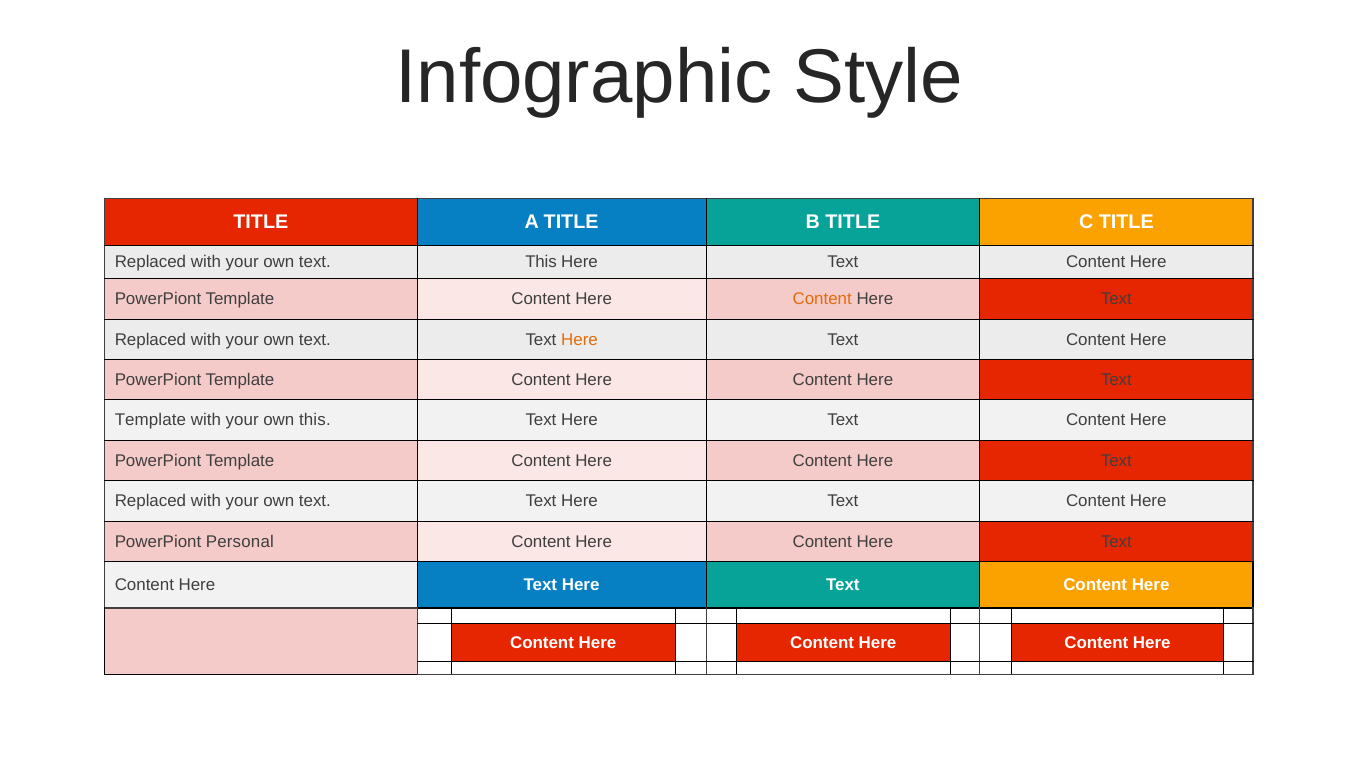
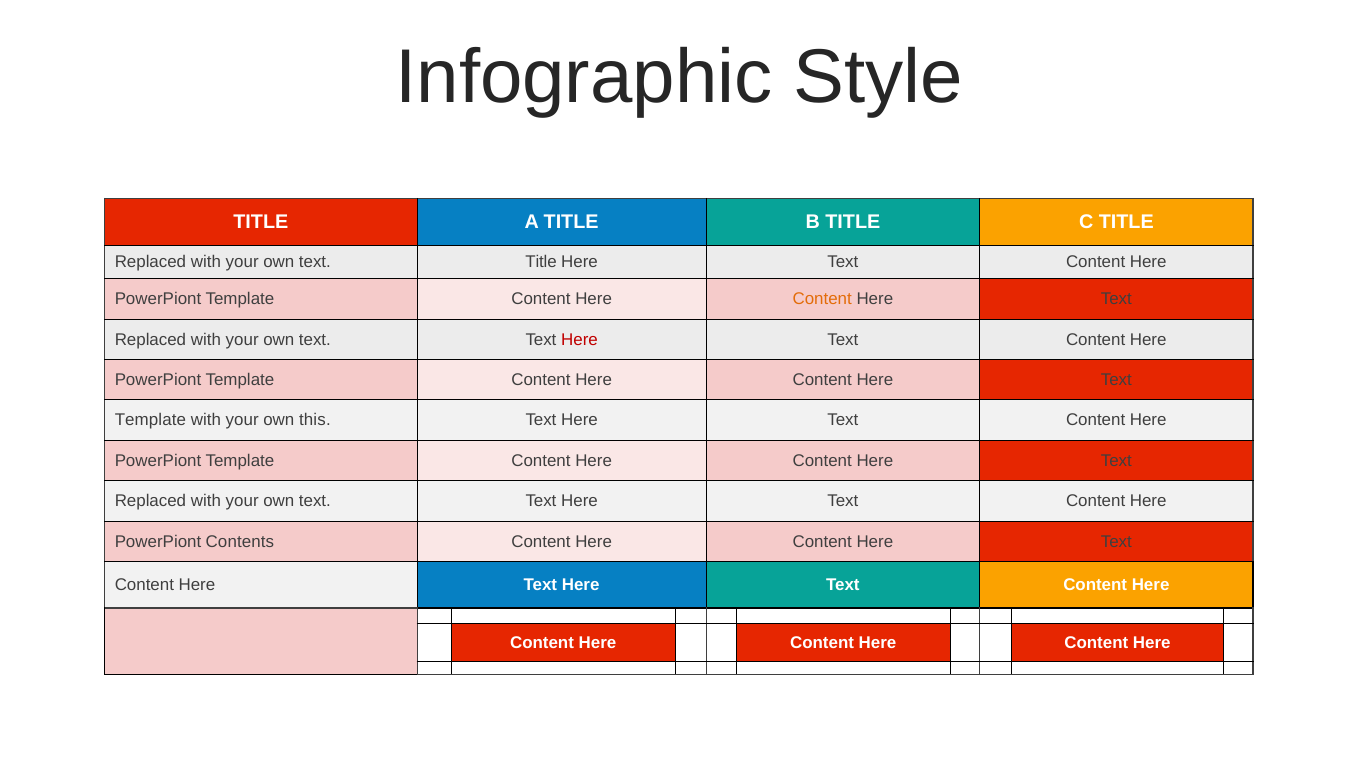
text This: This -> Title
Here at (580, 340) colour: orange -> red
Personal: Personal -> Contents
